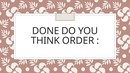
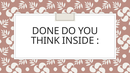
ORDER: ORDER -> INSIDE
